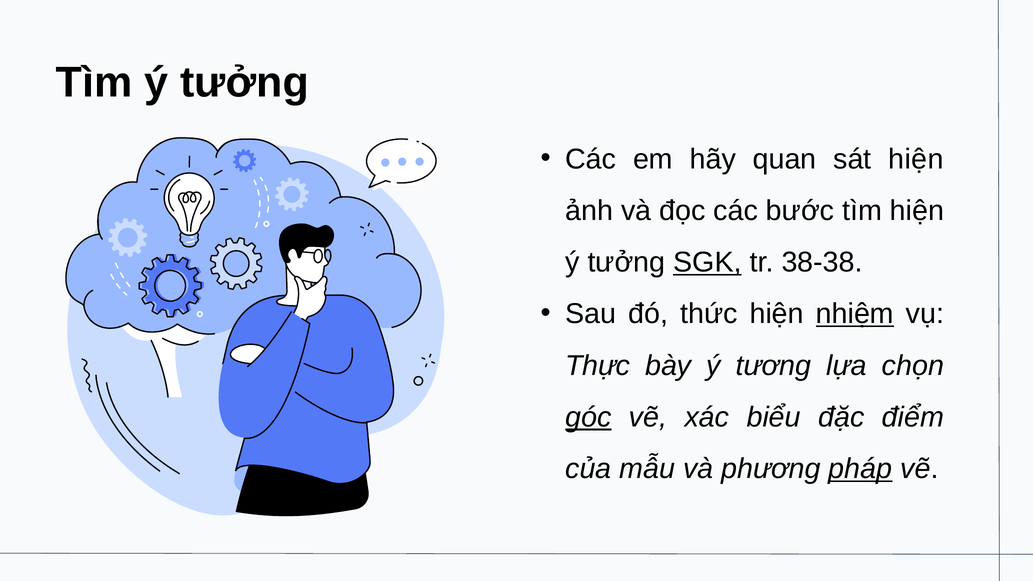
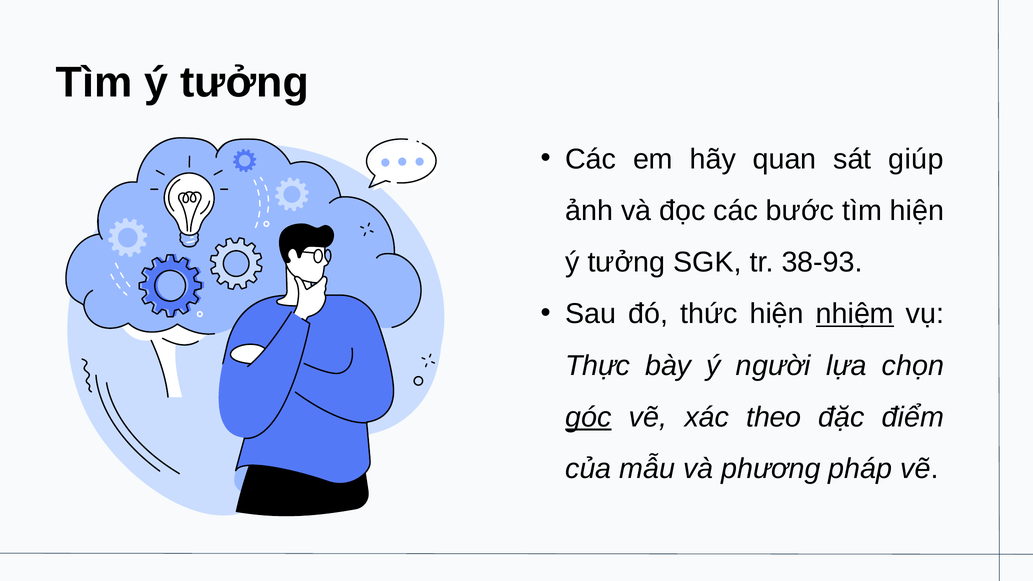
sát hiện: hiện -> giúp
SGK underline: present -> none
38-38: 38-38 -> 38-93
tương: tương -> người
biểu: biểu -> theo
pháp underline: present -> none
